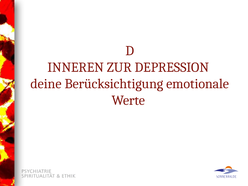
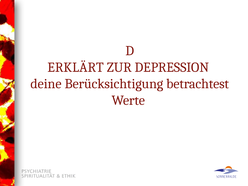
INNEREN: INNEREN -> ERKLÄRT
emotionale: emotionale -> betrachtest
